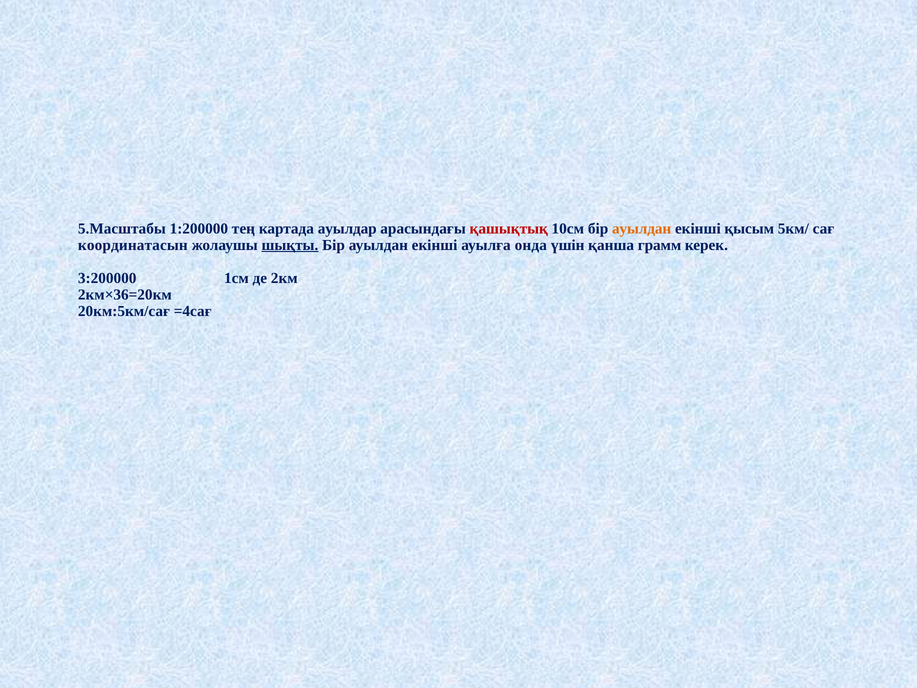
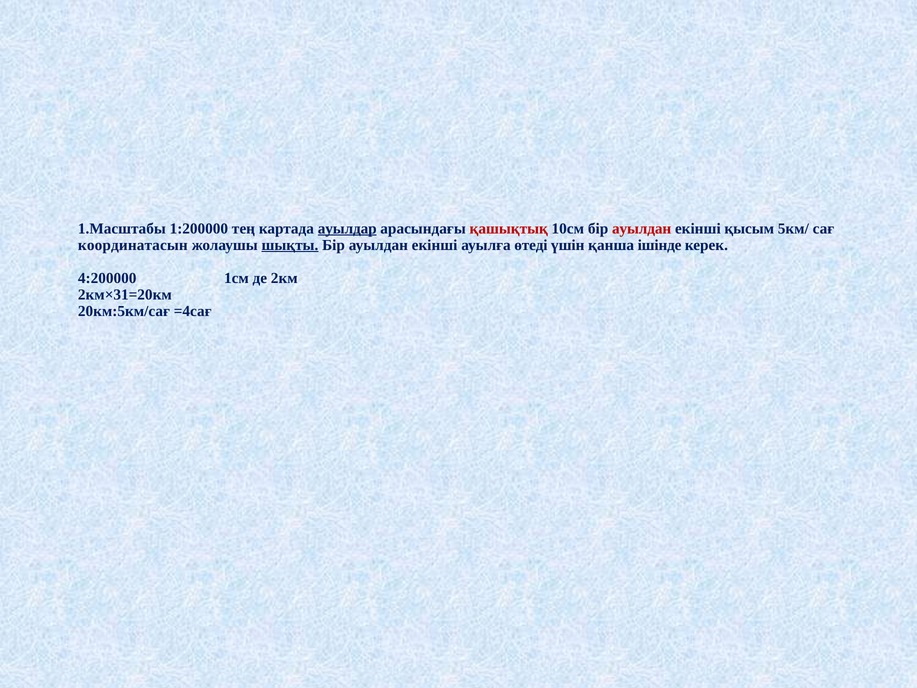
5.Масштабы: 5.Масштабы -> 1.Масштабы
ауылдар underline: none -> present
ауылдан at (642, 228) colour: orange -> red
онда: онда -> өтеді
грамм: грамм -> ішінде
3:200000: 3:200000 -> 4:200000
2км×36=20км: 2км×36=20км -> 2км×31=20км
